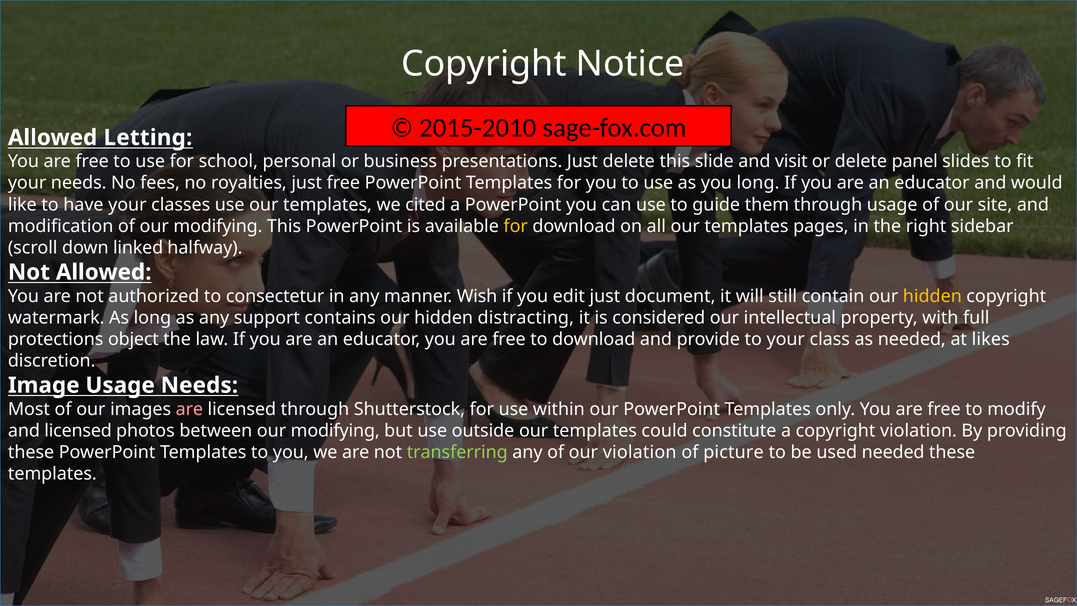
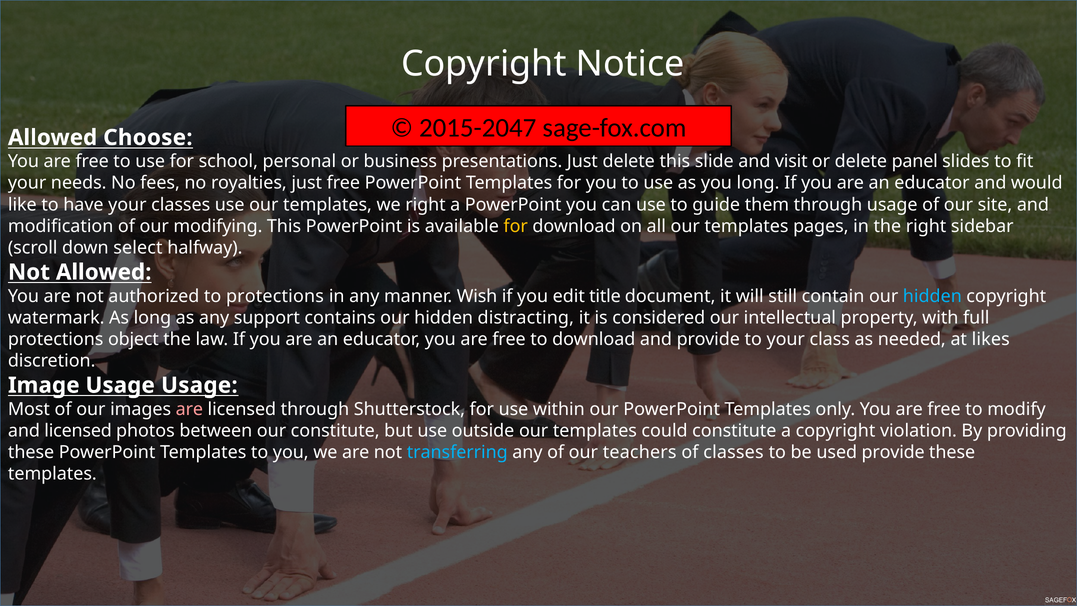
2015-2010: 2015-2010 -> 2015-2047
Letting: Letting -> Choose
we cited: cited -> right
linked: linked -> select
to consectetur: consectetur -> protections
edit just: just -> title
hidden at (932, 296) colour: yellow -> light blue
Usage Needs: Needs -> Usage
between our modifying: modifying -> constitute
transferring colour: light green -> light blue
our violation: violation -> teachers
of picture: picture -> classes
used needed: needed -> provide
